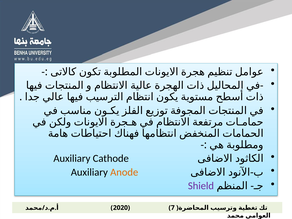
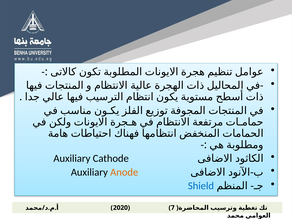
Shield colour: purple -> blue
